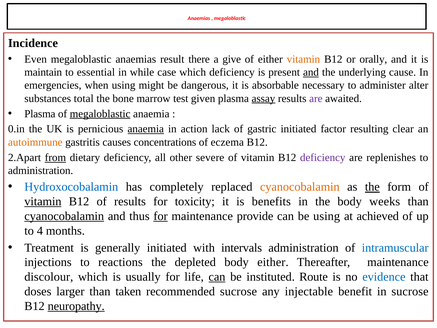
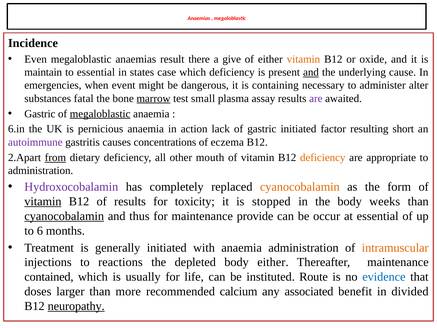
orally: orally -> oxide
while: while -> states
when using: using -> event
absorbable: absorbable -> containing
total: total -> fatal
marrow underline: none -> present
given: given -> small
assay underline: present -> none
Plasma at (40, 114): Plasma -> Gastric
0.in: 0.in -> 6.in
anaemia at (146, 129) underline: present -> none
clear: clear -> short
autoimmune colour: orange -> purple
severe: severe -> mouth
deficiency at (323, 157) colour: purple -> orange
replenishes: replenishes -> appropriate
Hydroxocobalamin colour: blue -> purple
the at (372, 187) underline: present -> none
benefits: benefits -> stopped
for at (161, 216) underline: present -> none
be using: using -> occur
at achieved: achieved -> essential
4: 4 -> 6
with intervals: intervals -> anaemia
intramuscular colour: blue -> orange
discolour: discolour -> contained
can at (217, 277) underline: present -> none
taken: taken -> more
recommended sucrose: sucrose -> calcium
injectable: injectable -> associated
in sucrose: sucrose -> divided
